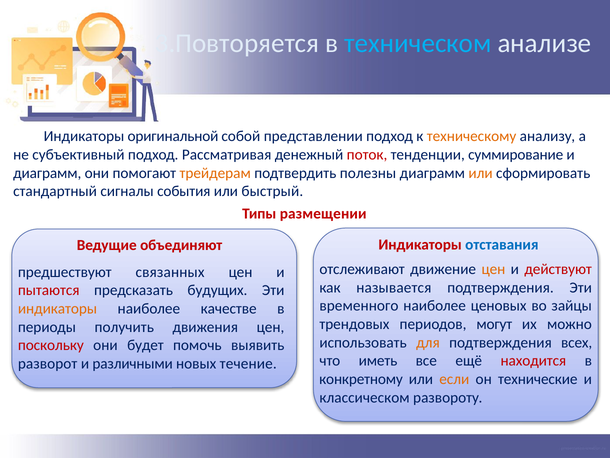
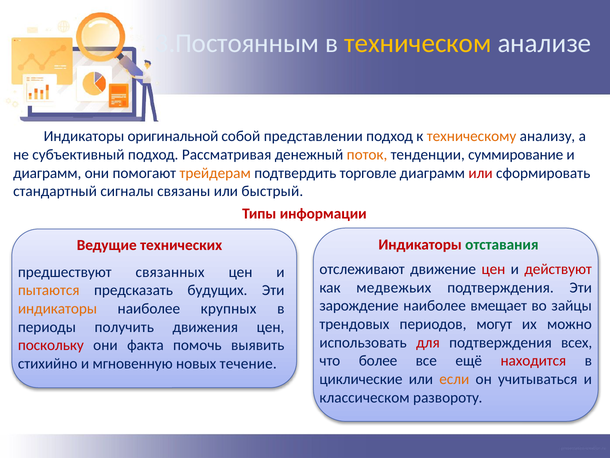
3.Повторяется: 3.Повторяется -> 3.Постоянным
техническом colour: light blue -> yellow
поток colour: red -> orange
полезны: полезны -> торговле
или at (481, 173) colour: orange -> red
события: события -> связаны
размещении: размещении -> информации
отставания colour: blue -> green
объединяют: объединяют -> технических
цен at (493, 269) colour: orange -> red
называется: называется -> медвежьих
пытаются colour: red -> orange
временного: временного -> зарождение
ценовых: ценовых -> вмещает
качестве: качестве -> крупных
для colour: orange -> red
будет: будет -> факта
иметь: иметь -> более
разворот: разворот -> стихийно
различными: различными -> мгновенную
конкретному: конкретному -> циклические
технические: технические -> учитываться
